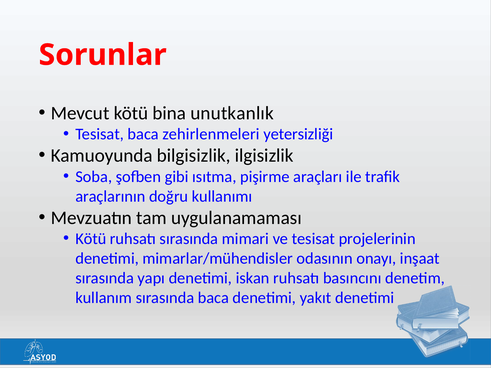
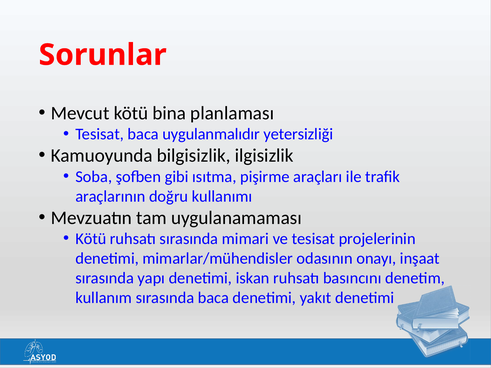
unutkanlık: unutkanlık -> planlaması
zehirlenmeleri: zehirlenmeleri -> uygulanmalıdır
